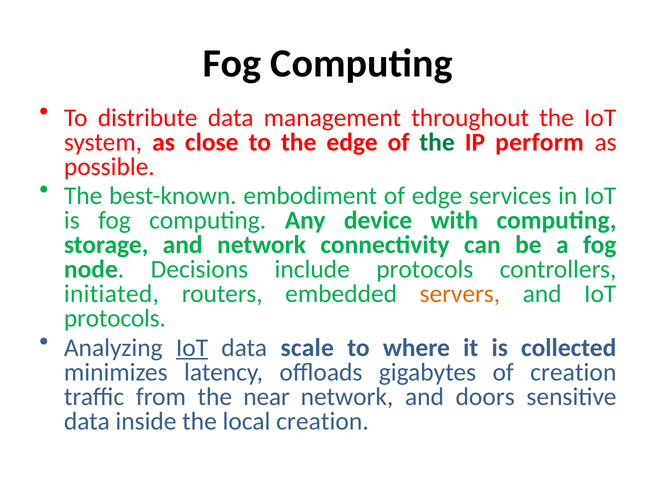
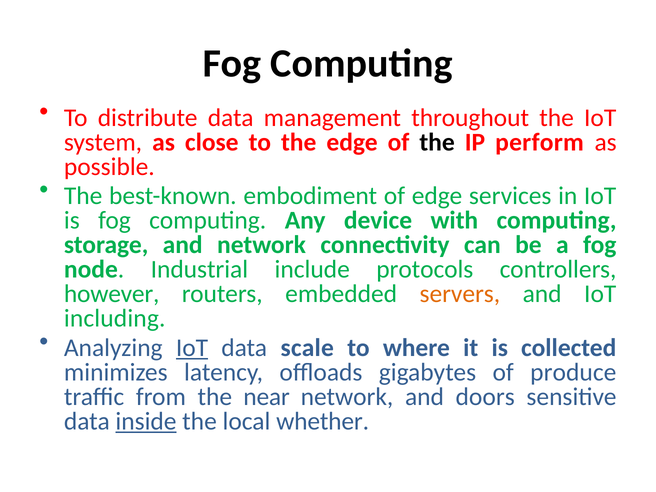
the at (437, 142) colour: green -> black
Decisions: Decisions -> Industrial
initiated: initiated -> however
protocols at (115, 318): protocols -> including
of creation: creation -> produce
inside underline: none -> present
local creation: creation -> whether
